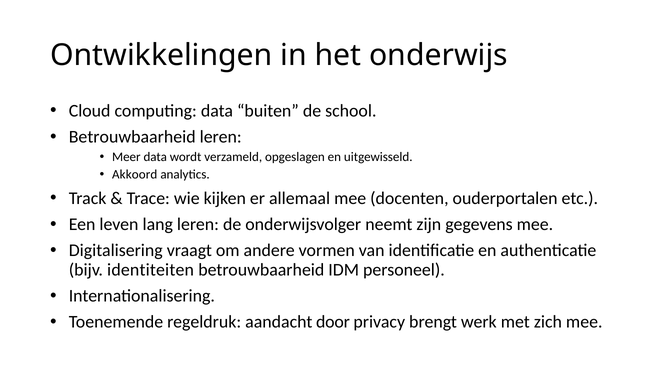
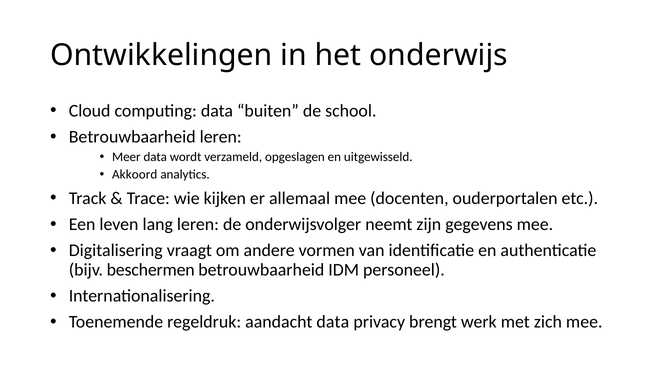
identiteiten: identiteiten -> beschermen
aandacht door: door -> data
